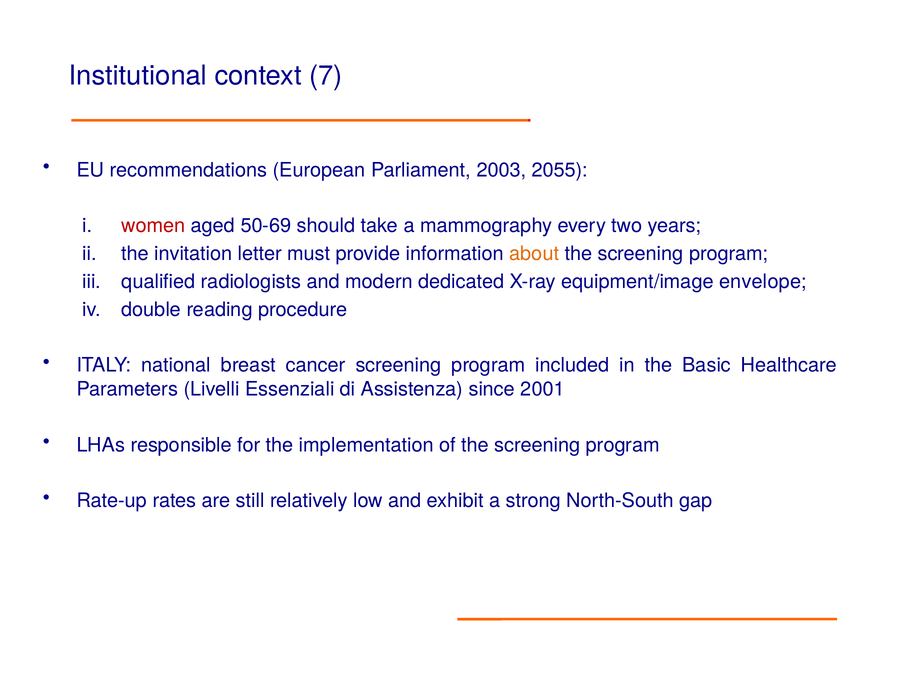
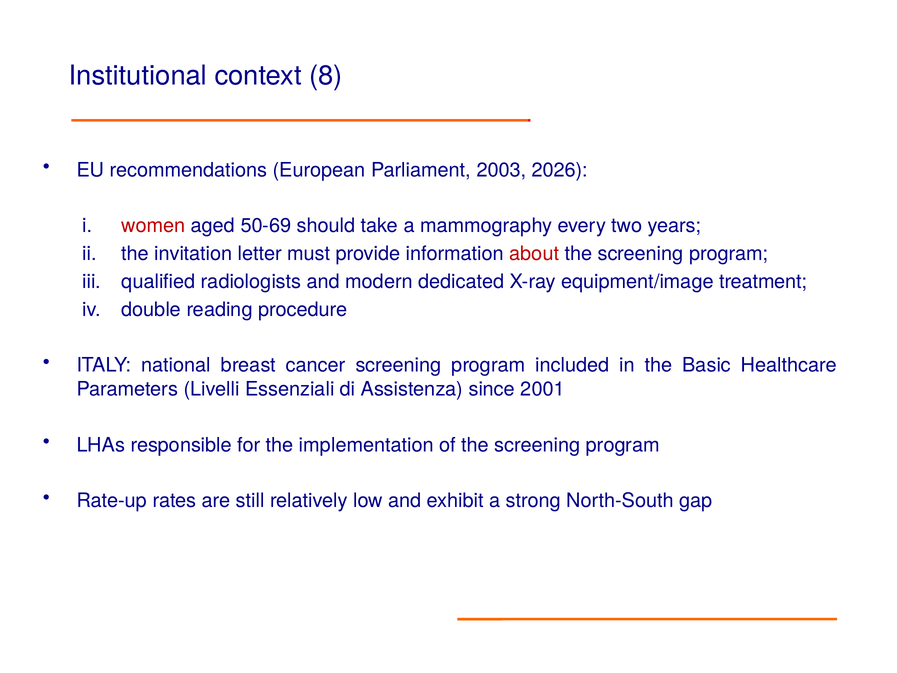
7: 7 -> 8
2055: 2055 -> 2026
about colour: orange -> red
envelope: envelope -> treatment
